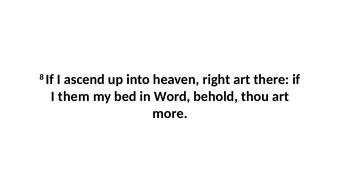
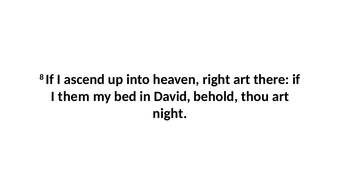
Word: Word -> David
more: more -> night
